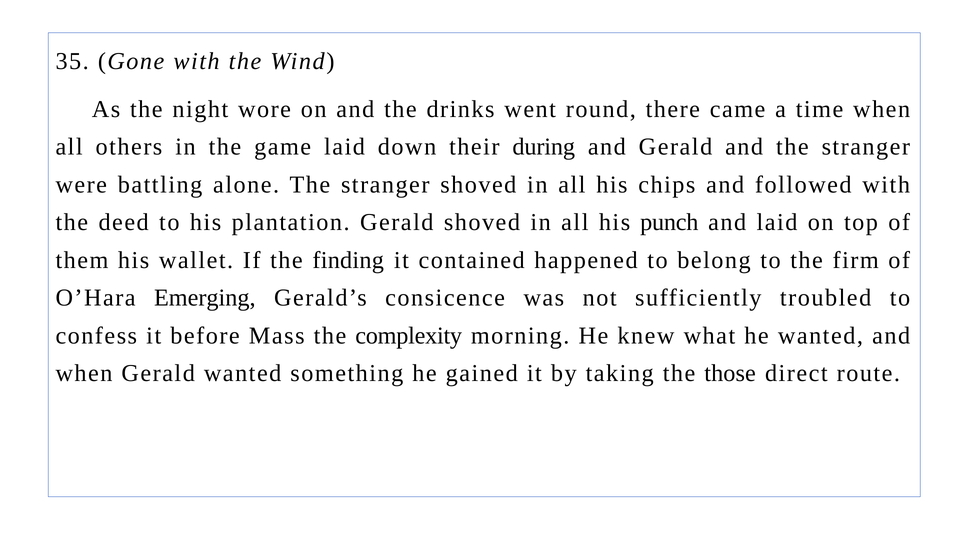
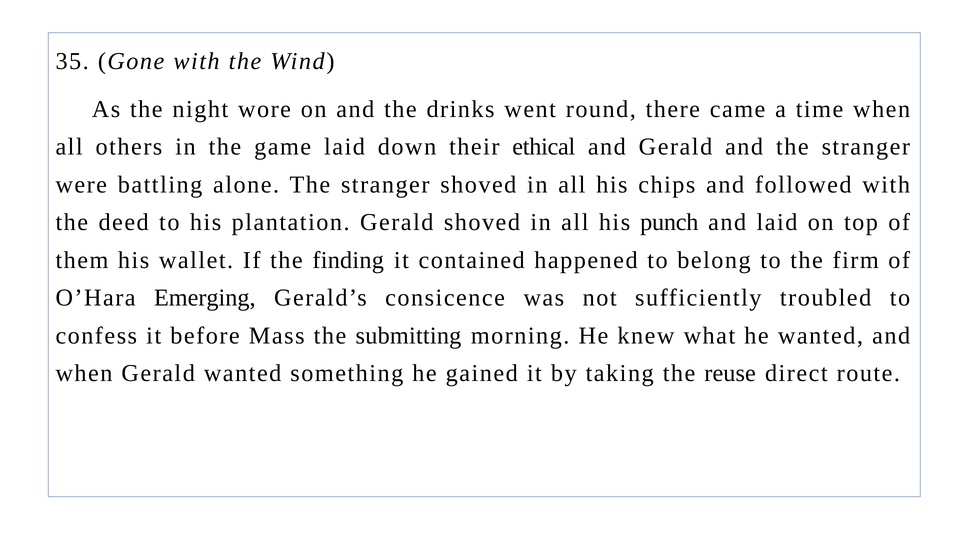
during: during -> ethical
complexity: complexity -> submitting
those: those -> reuse
